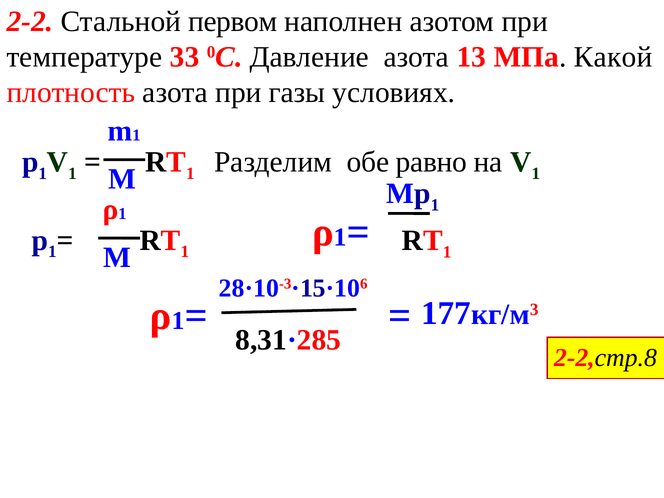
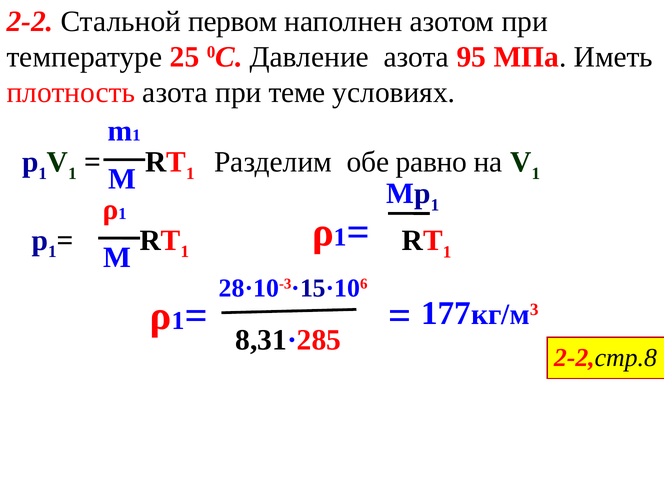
33: 33 -> 25
13: 13 -> 95
Какой: Какой -> Иметь
газы: газы -> теме
